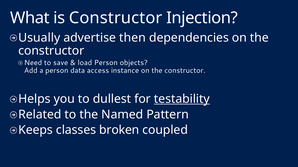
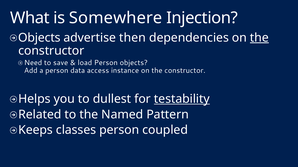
is Constructor: Constructor -> Somewhere
Usually at (39, 38): Usually -> Objects
the at (259, 38) underline: none -> present
classes broken: broken -> person
